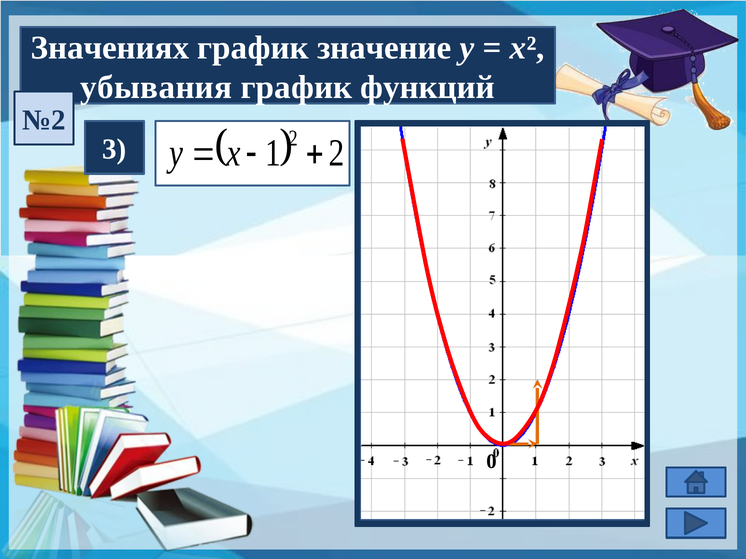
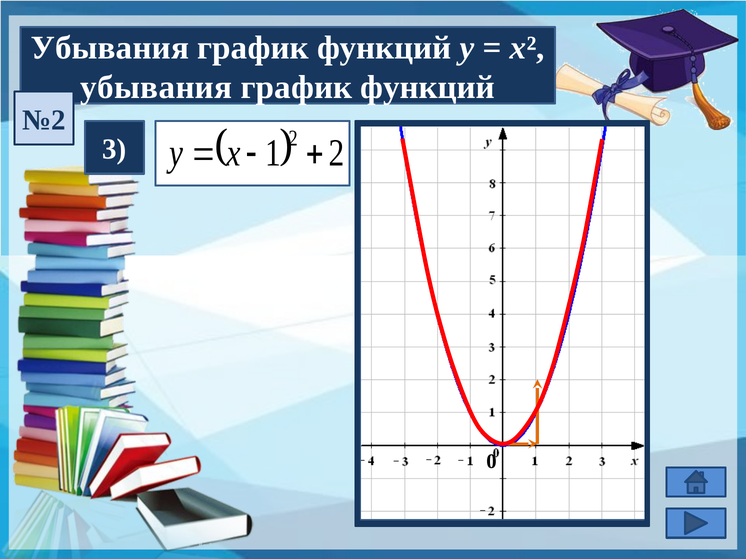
Значениях at (110, 48): Значениях -> Убывания
значение at (384, 48): значение -> функций
